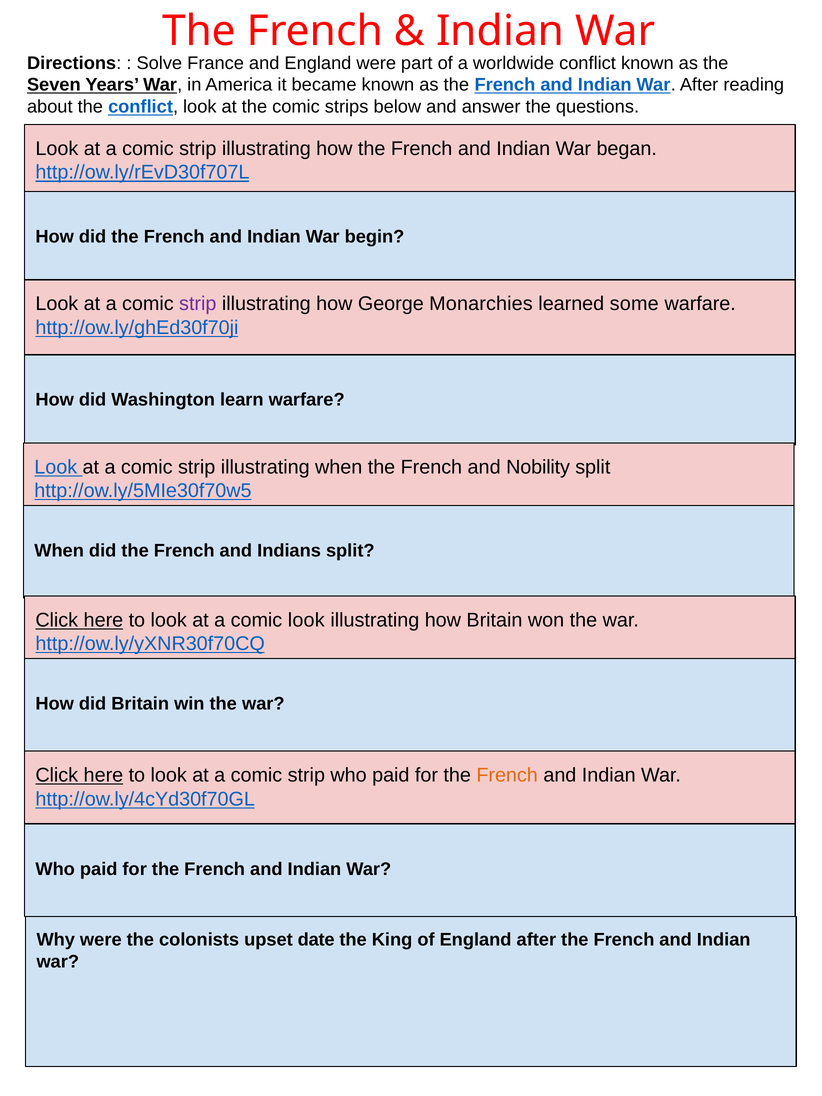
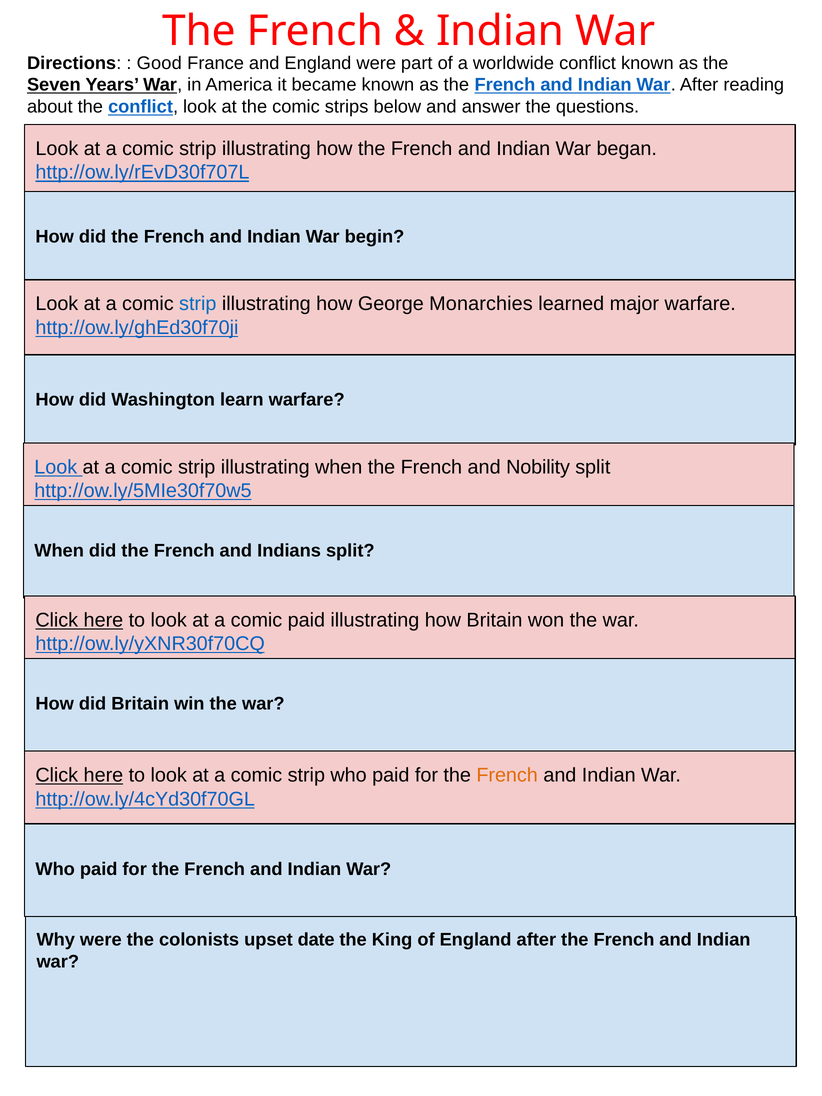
Solve: Solve -> Good
strip at (198, 304) colour: purple -> blue
some: some -> major
comic look: look -> paid
